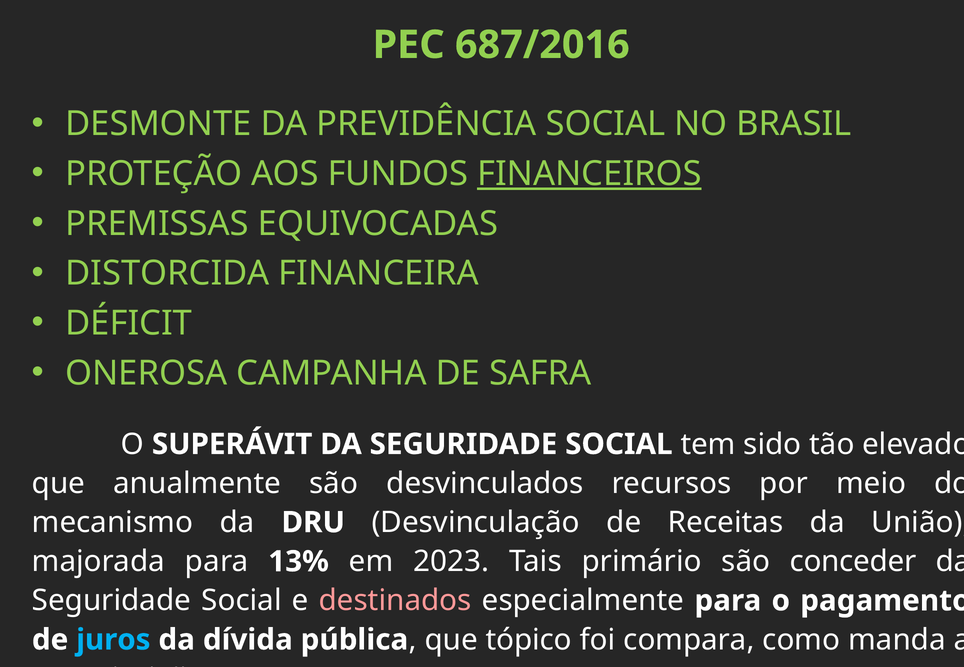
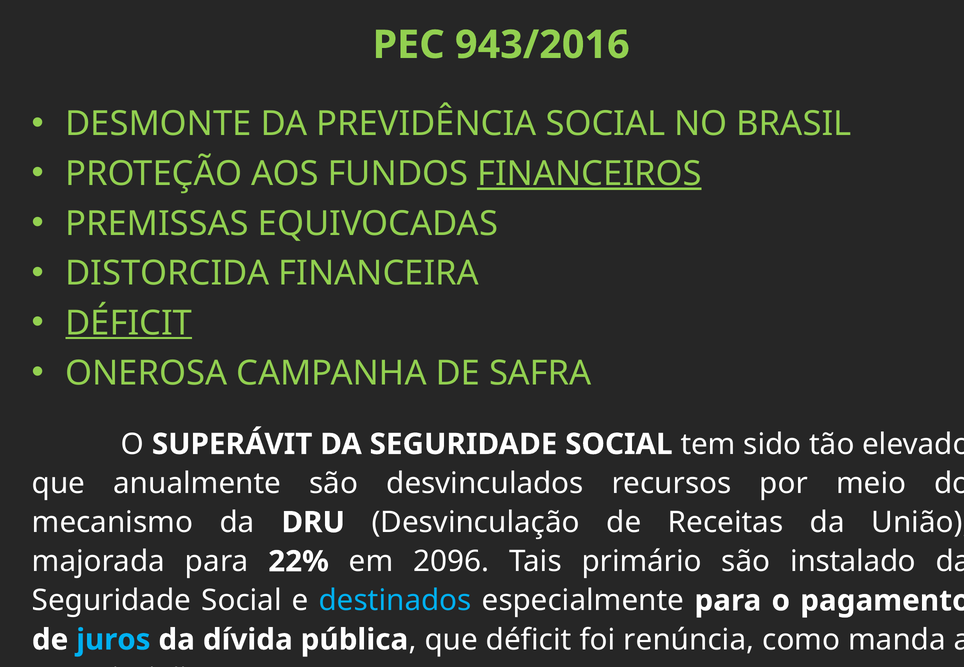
687/2016: 687/2016 -> 943/2016
DÉFICIT at (129, 323) underline: none -> present
13%: 13% -> 22%
2023: 2023 -> 2096
conceder: conceder -> instalado
destinados colour: pink -> light blue
que tópico: tópico -> déficit
compara: compara -> renúncia
